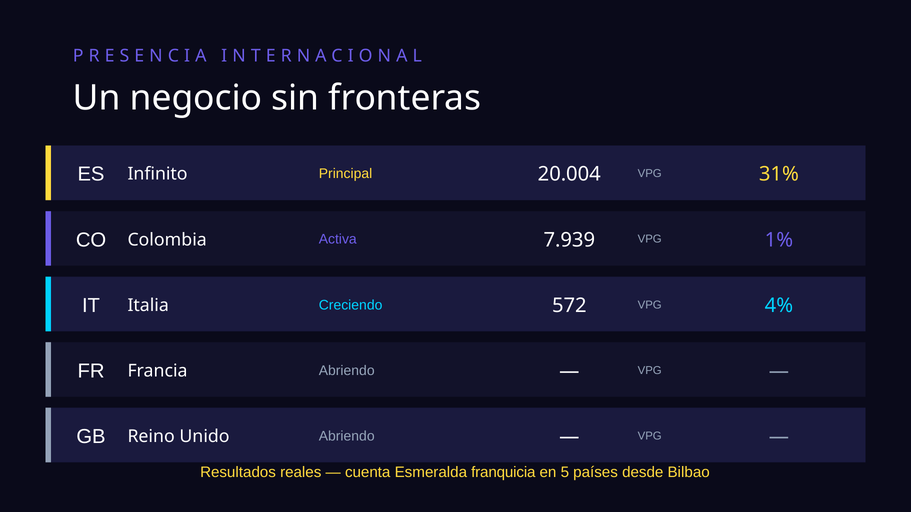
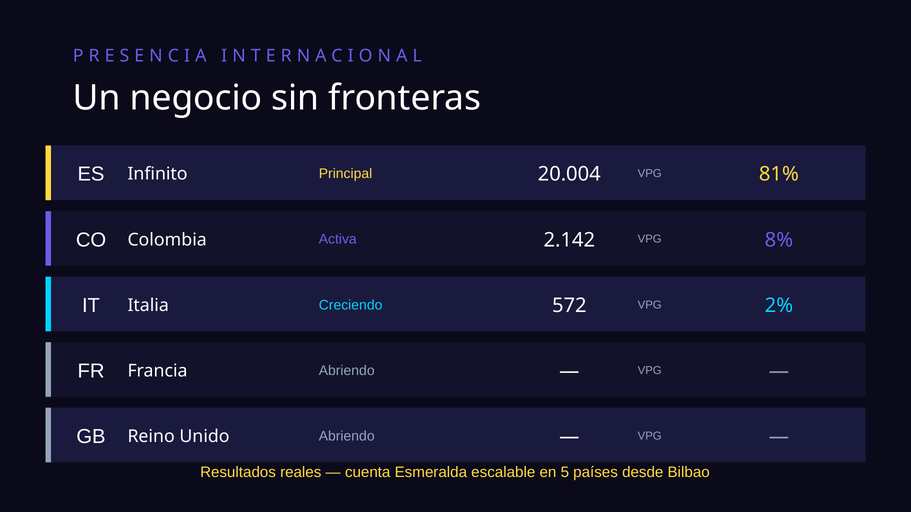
31%: 31% -> 81%
7.939: 7.939 -> 2.142
1%: 1% -> 8%
4%: 4% -> 2%
franquicia: franquicia -> escalable
